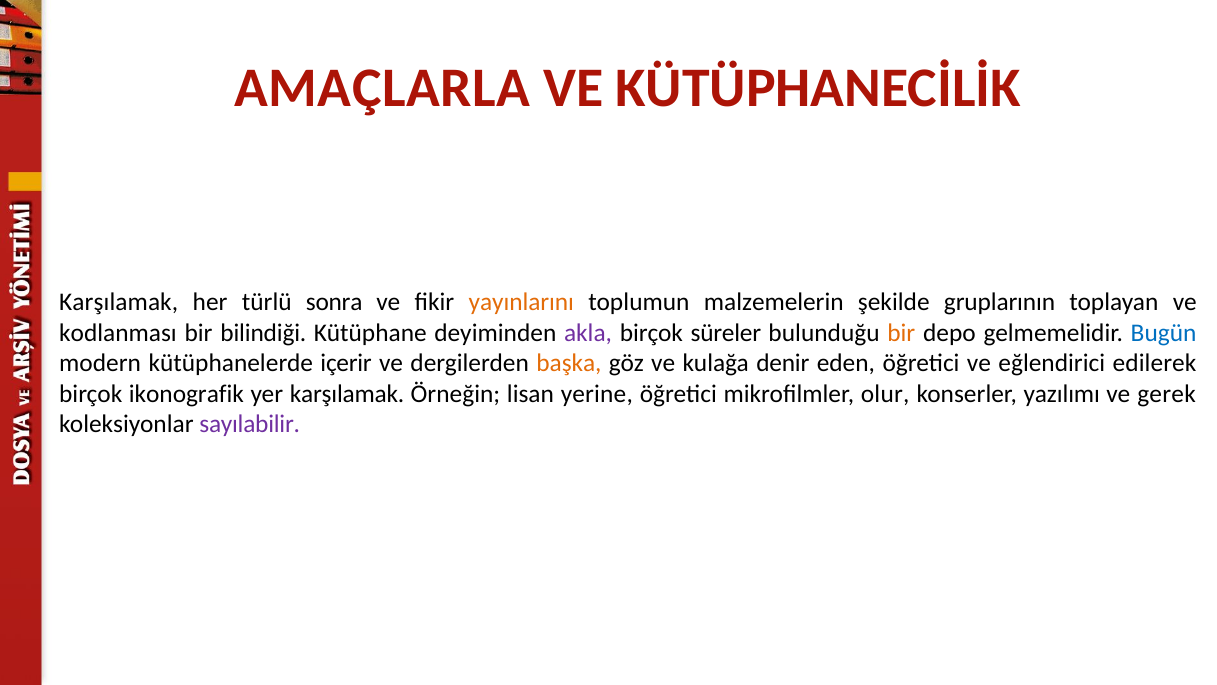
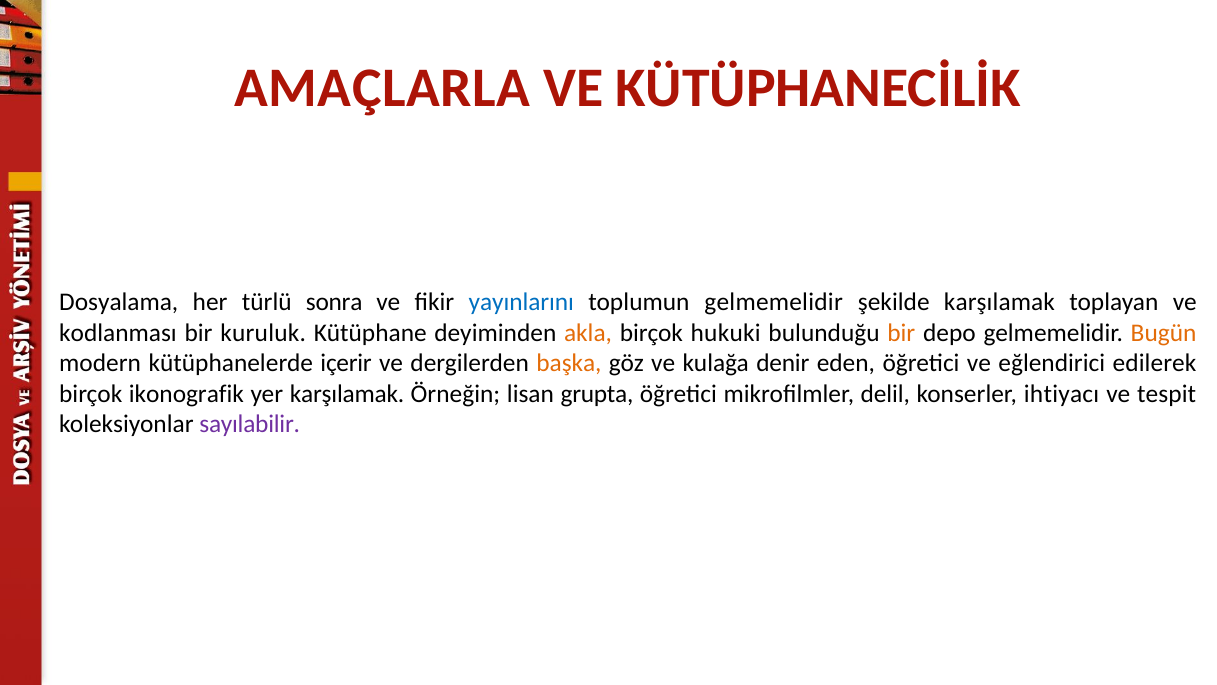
Karşılamak at (119, 302): Karşılamak -> Dosyalama
yayınlarını colour: orange -> blue
toplumun malzemelerin: malzemelerin -> gelmemelidir
şekilde gruplarının: gruplarının -> karşılamak
bilindiği: bilindiği -> kuruluk
akla colour: purple -> orange
süreler: süreler -> hukuki
Bugün colour: blue -> orange
yerine: yerine -> grupta
olur: olur -> delil
yazılımı: yazılımı -> ihtiyacı
gerek: gerek -> tespit
